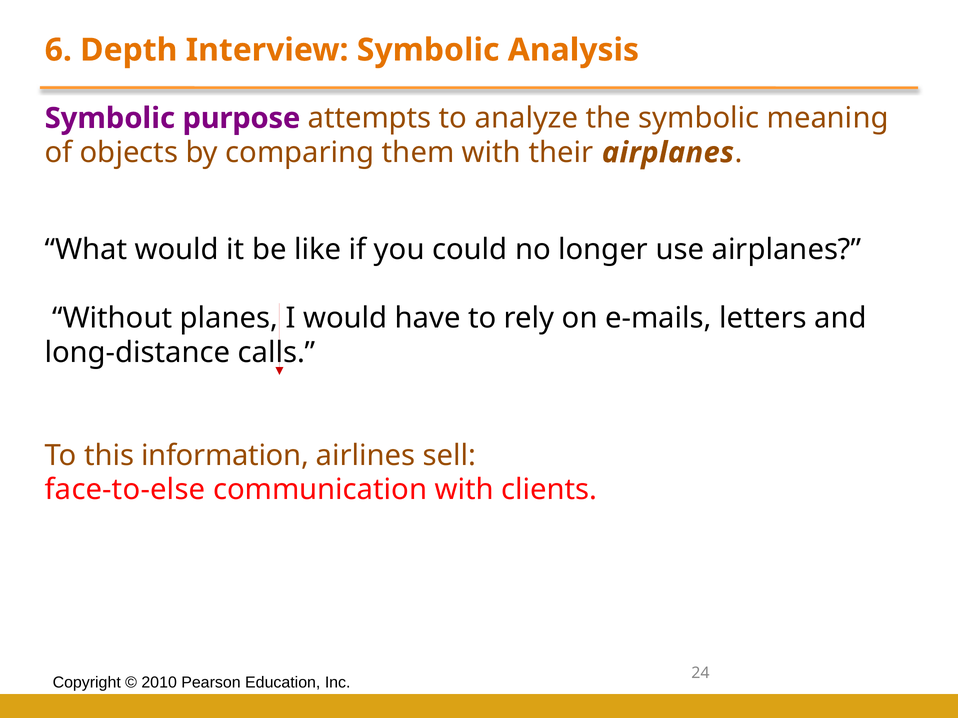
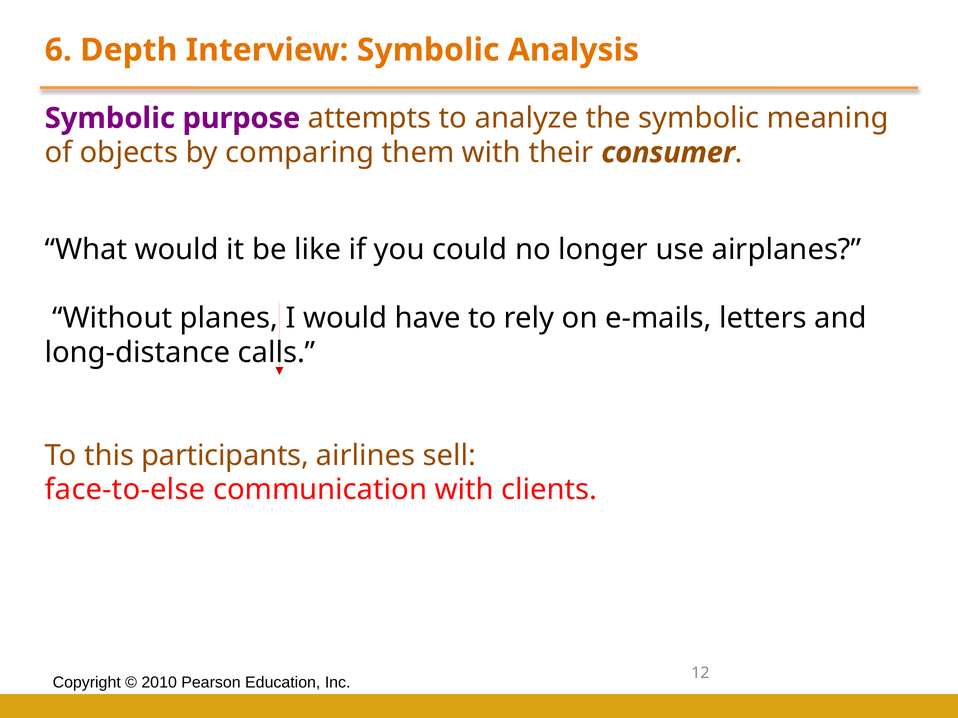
their airplanes: airplanes -> consumer
information: information -> participants
24: 24 -> 12
